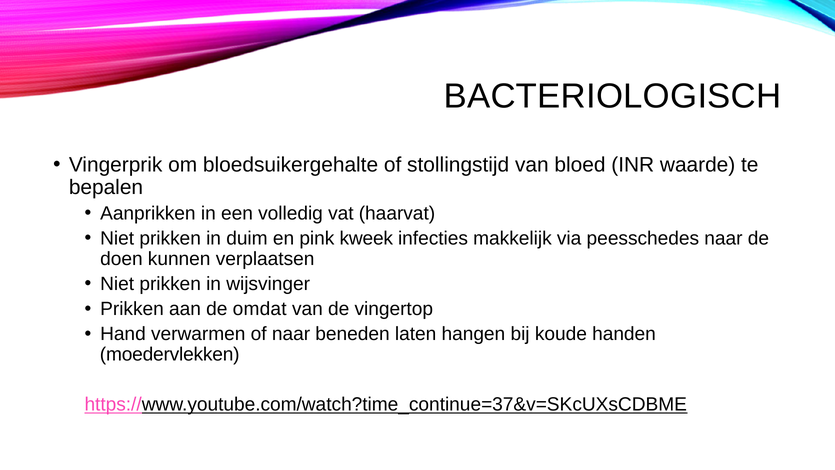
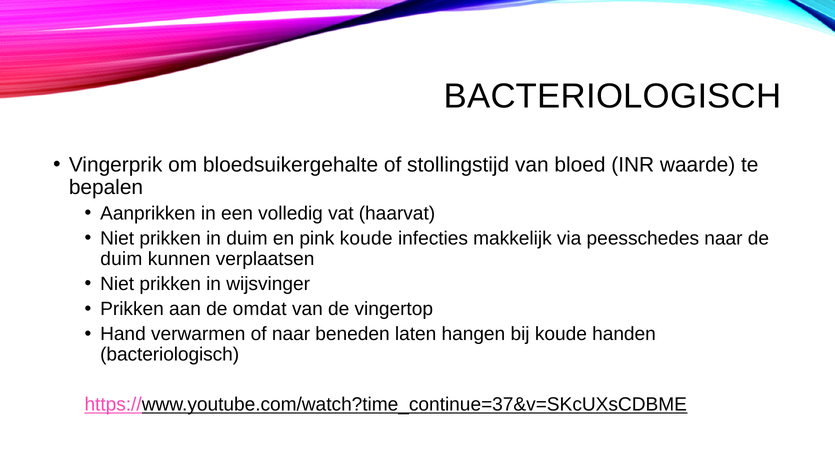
pink kweek: kweek -> koude
doen at (121, 259): doen -> duim
moedervlekken at (170, 354): moedervlekken -> bacteriologisch
